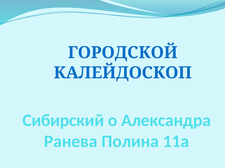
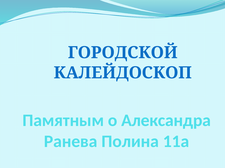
Сибирский: Сибирский -> Памятным
